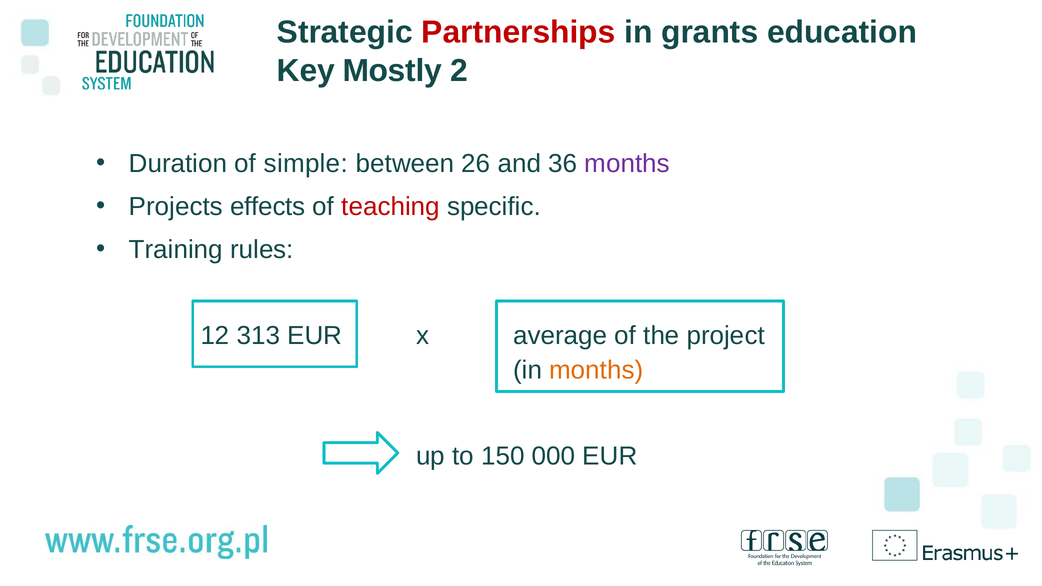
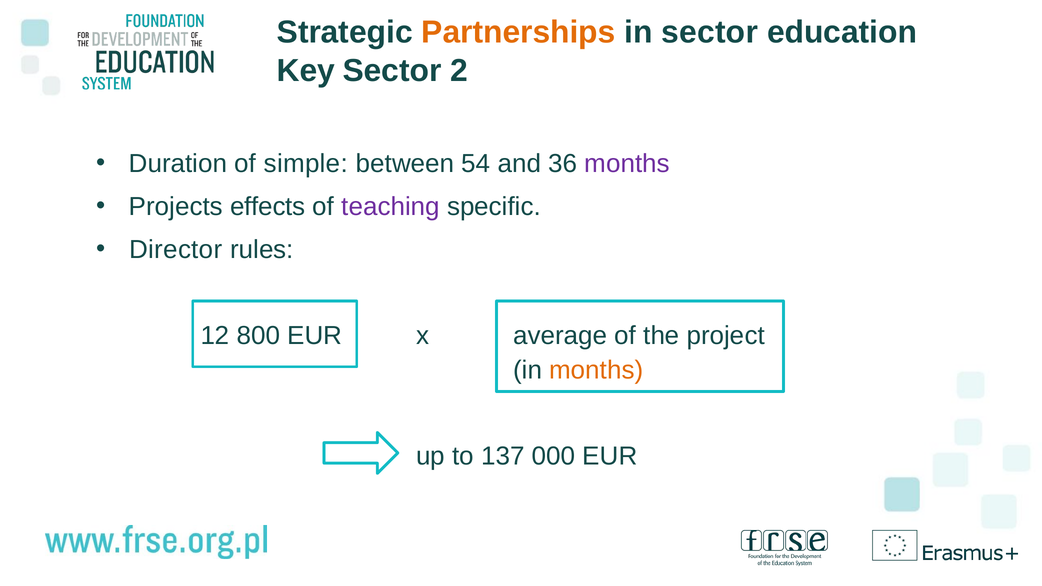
Partnerships colour: red -> orange
in grants: grants -> sector
Key Mostly: Mostly -> Sector
26: 26 -> 54
teaching colour: red -> purple
Training: Training -> Director
313: 313 -> 800
150: 150 -> 137
